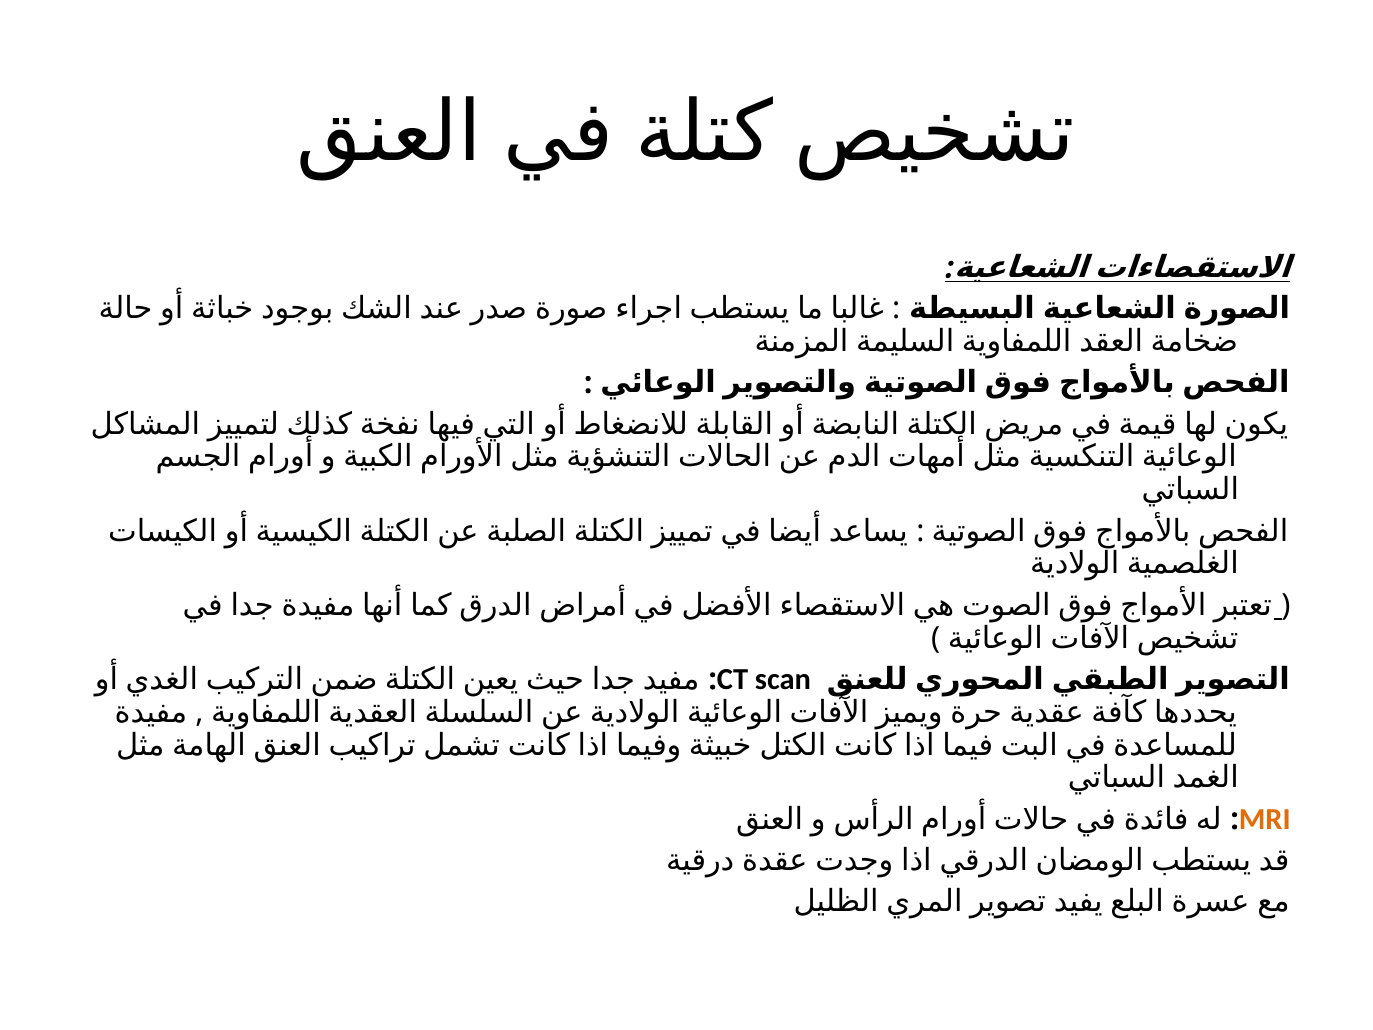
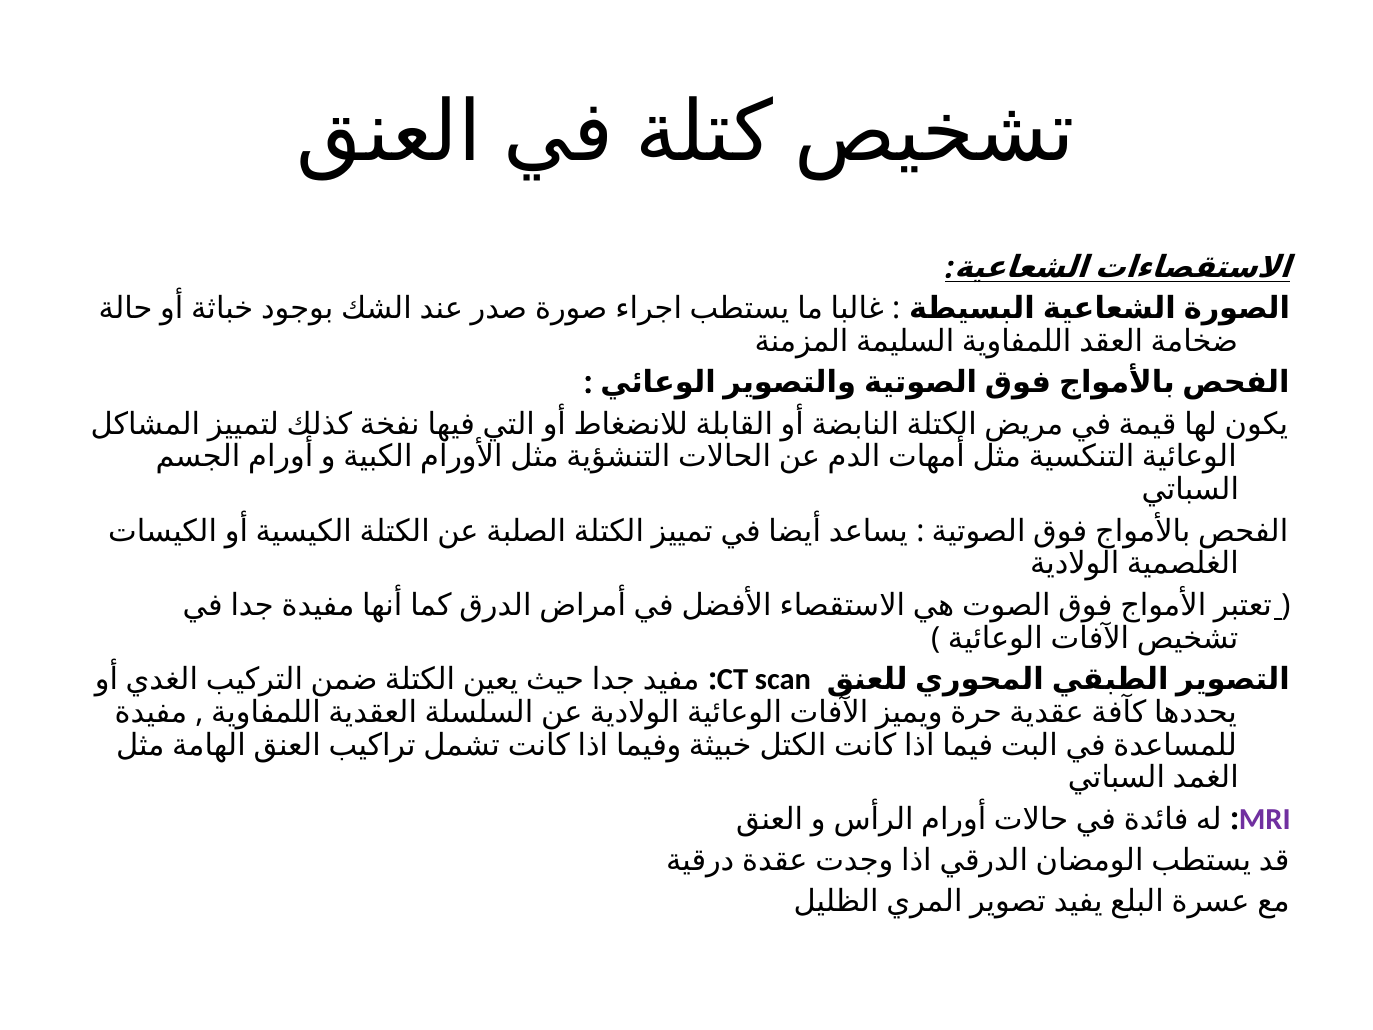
MRI colour: orange -> purple
